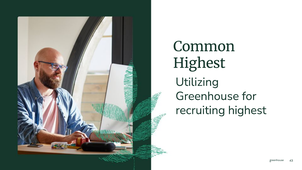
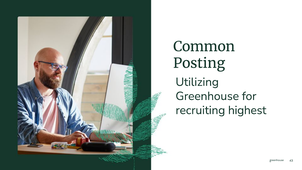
Highest at (199, 63): Highest -> Posting
